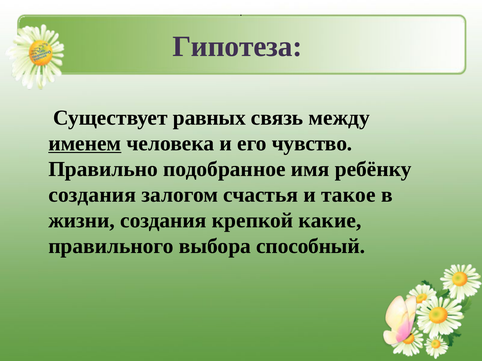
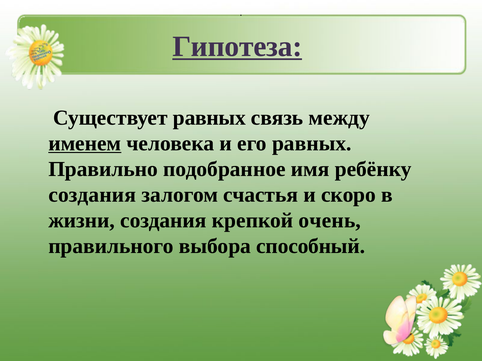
Гипотеза underline: none -> present
его чувство: чувство -> равных
такое: такое -> скоро
какие: какие -> очень
